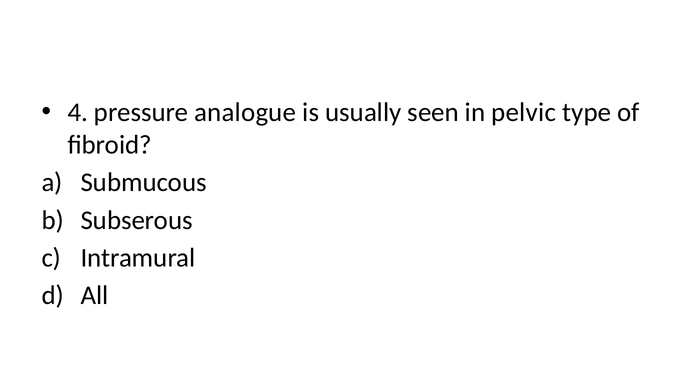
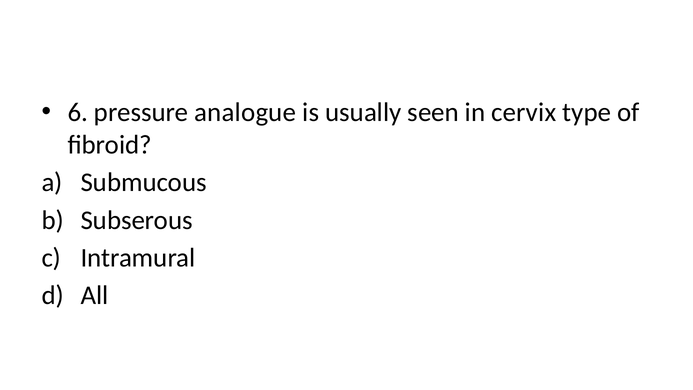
4: 4 -> 6
pelvic: pelvic -> cervix
